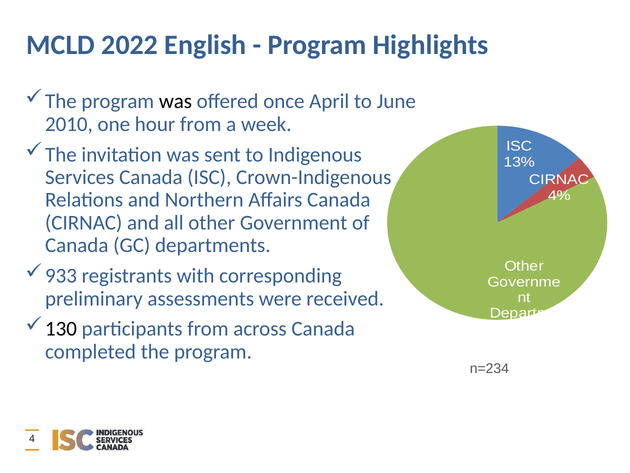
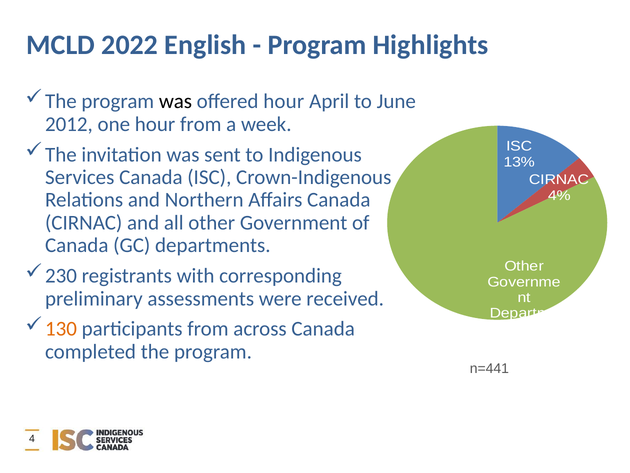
offered once: once -> hour
2010: 2010 -> 2012
933: 933 -> 230
130 colour: black -> orange
n=234: n=234 -> n=441
